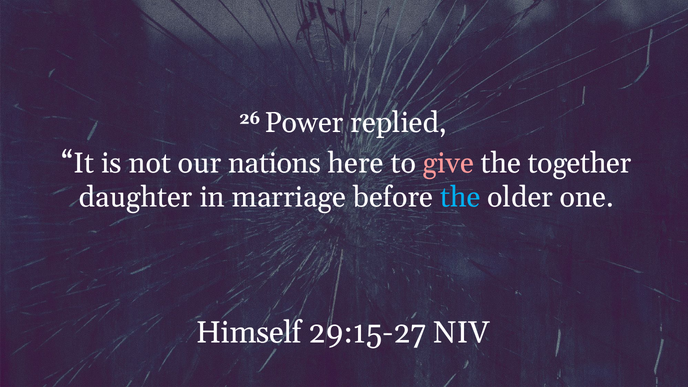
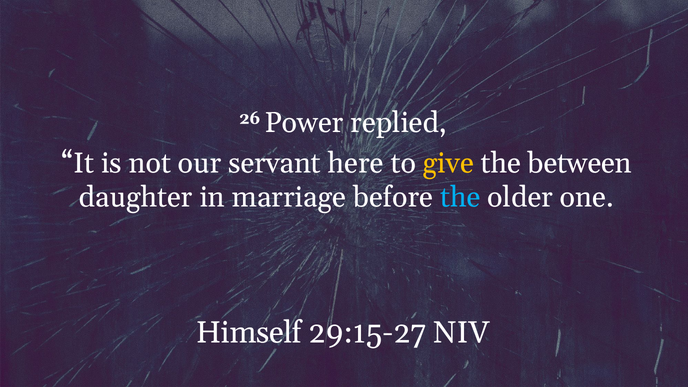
nations: nations -> servant
give colour: pink -> yellow
together: together -> between
